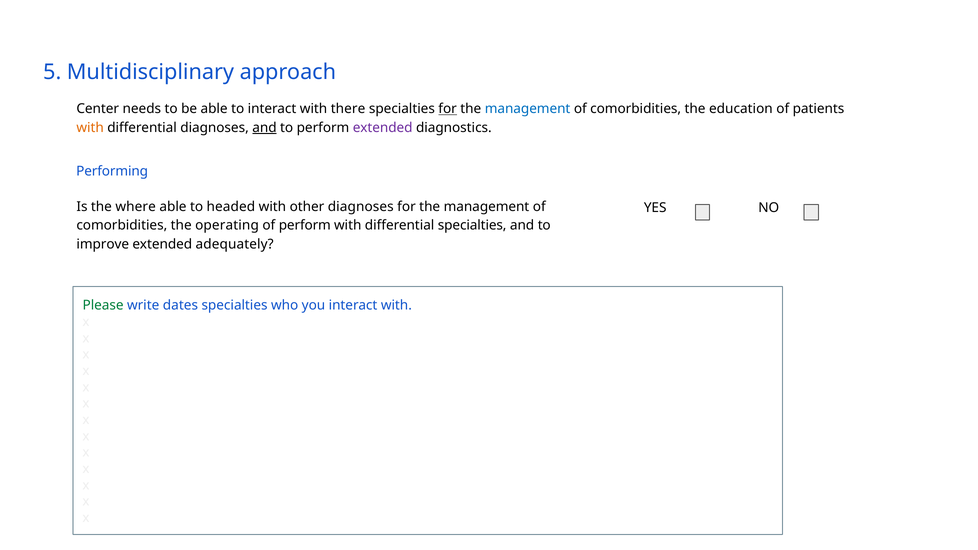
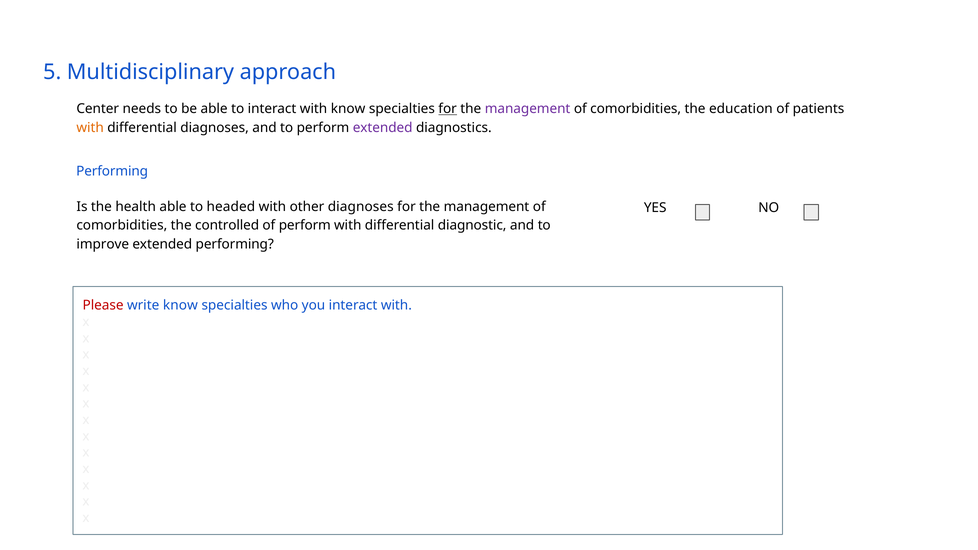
with there: there -> know
management at (528, 109) colour: blue -> purple
and at (265, 128) underline: present -> none
where: where -> health
operating: operating -> controlled
differential specialties: specialties -> diagnostic
extended adequately: adequately -> performing
Please colour: green -> red
write dates: dates -> know
